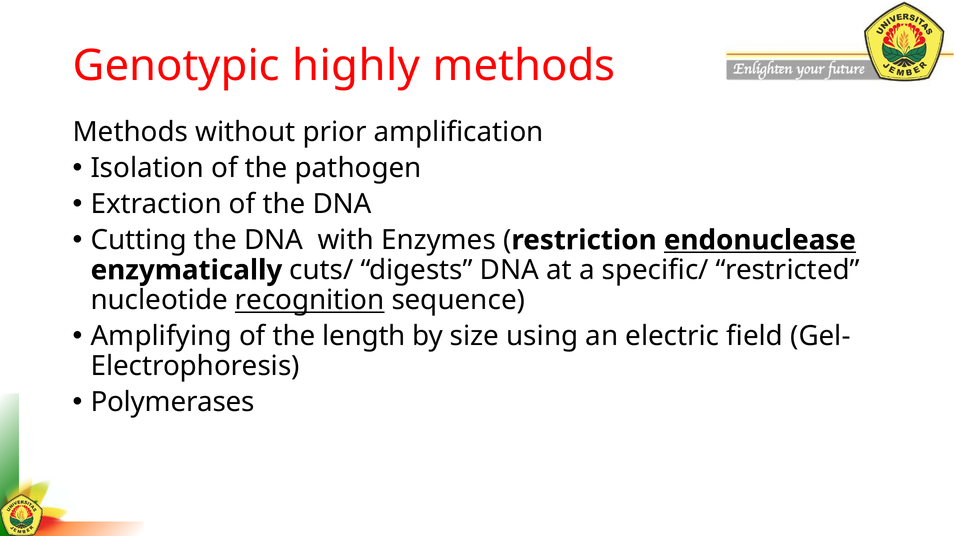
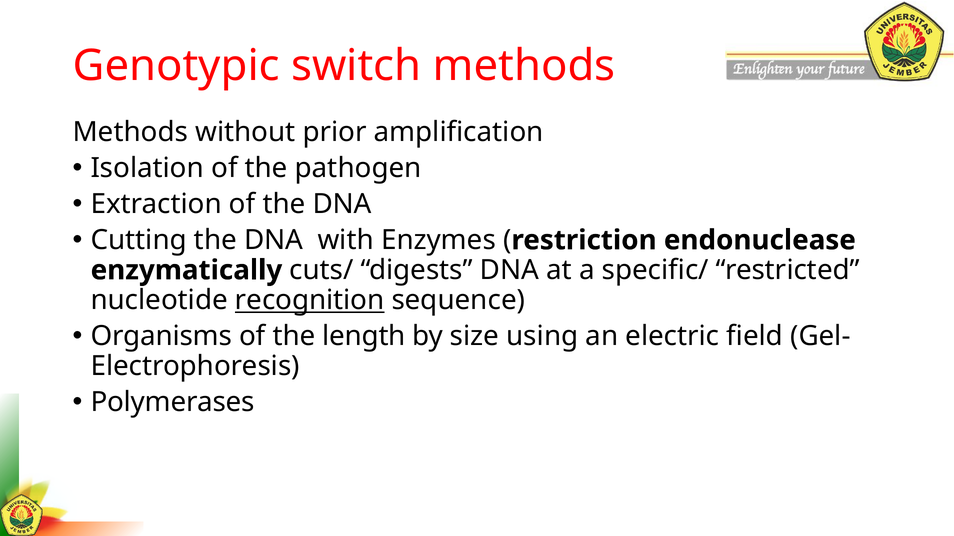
highly: highly -> switch
endonuclease underline: present -> none
Amplifying: Amplifying -> Organisms
